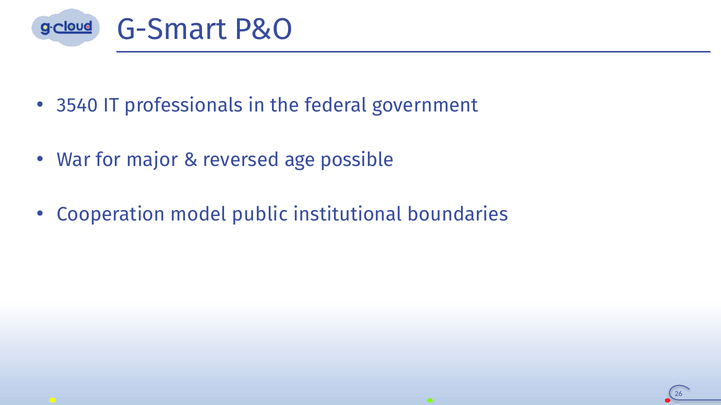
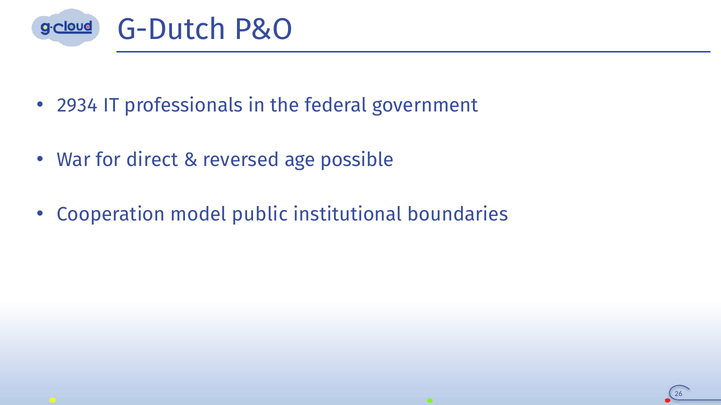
G-Smart: G-Smart -> G-Dutch
3540: 3540 -> 2934
major: major -> direct
